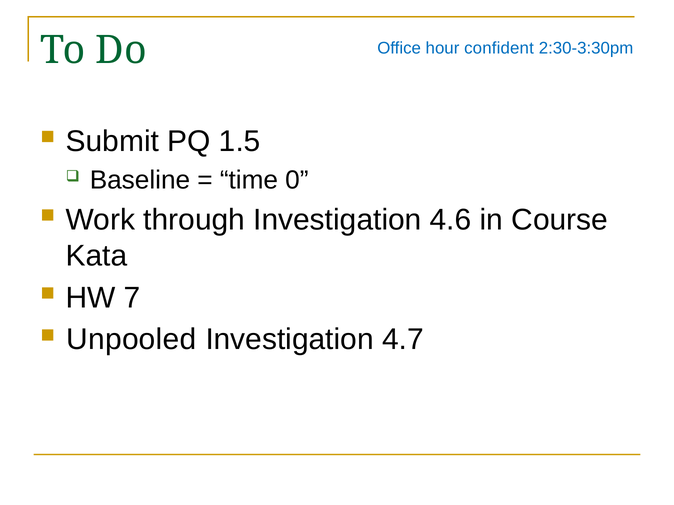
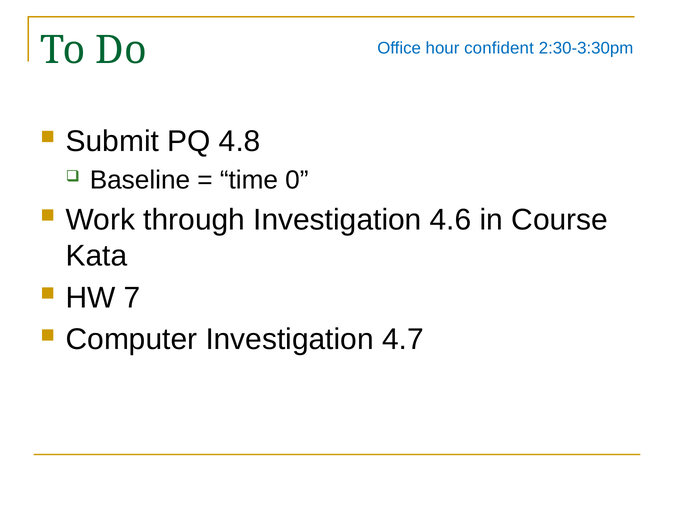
1.5: 1.5 -> 4.8
Unpooled: Unpooled -> Computer
